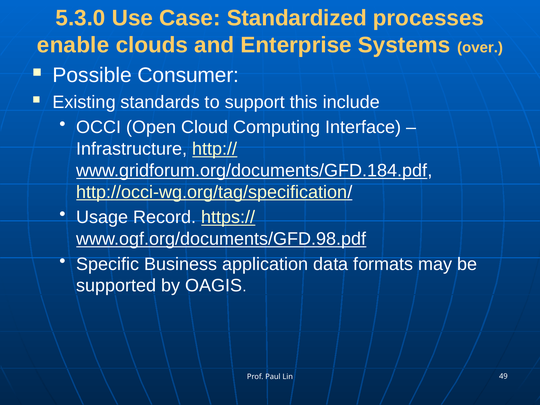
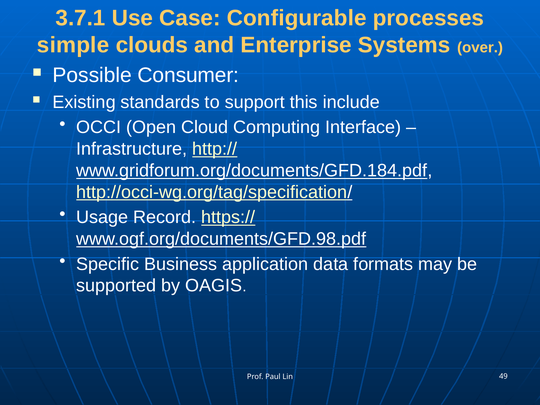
5.3.0: 5.3.0 -> 3.7.1
Standardized: Standardized -> Configurable
enable: enable -> simple
